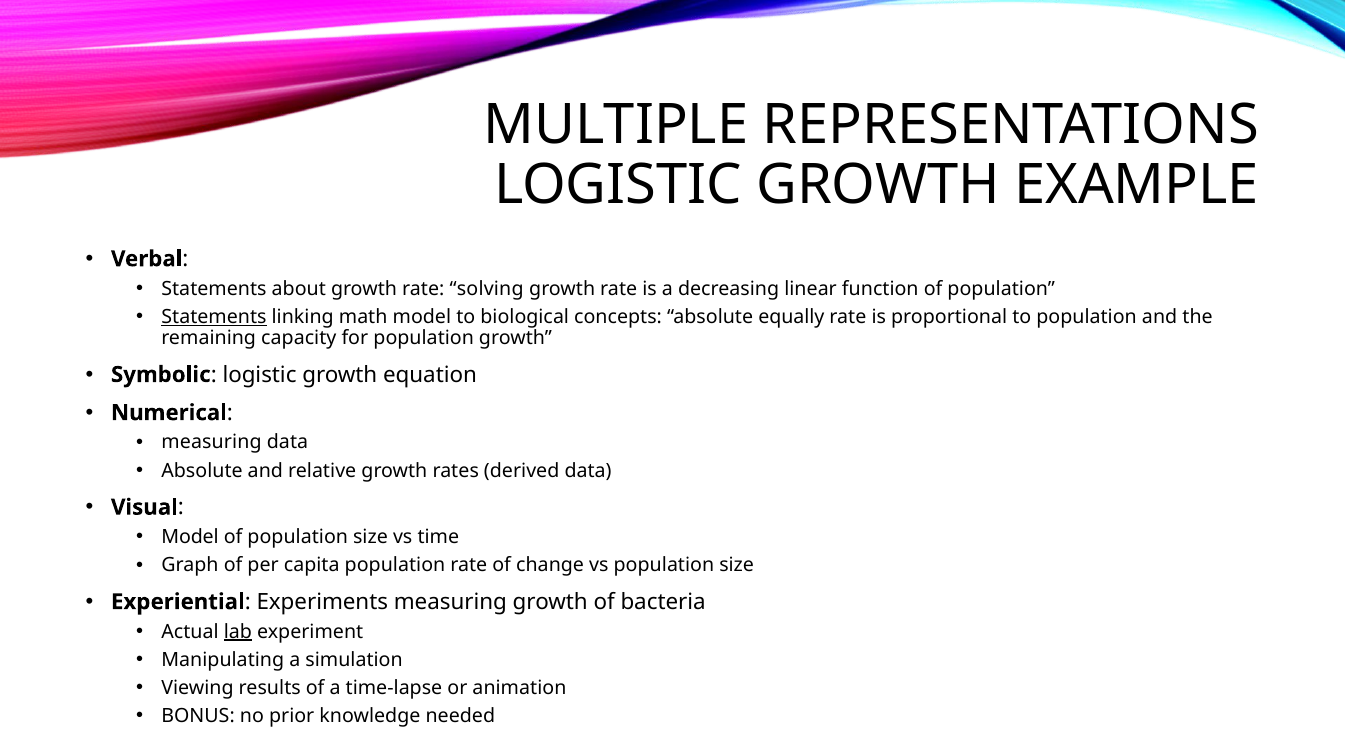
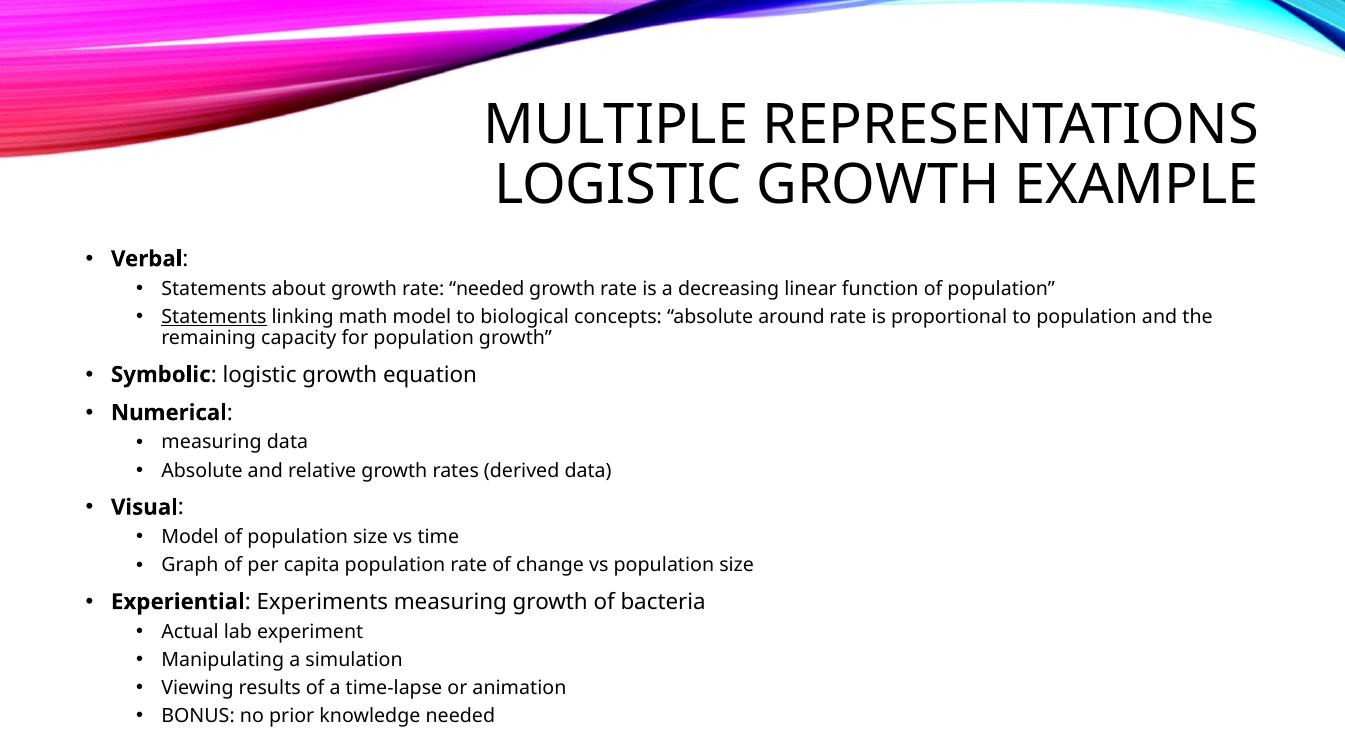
rate solving: solving -> needed
equally: equally -> around
lab underline: present -> none
